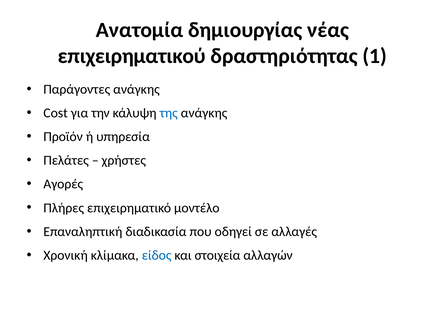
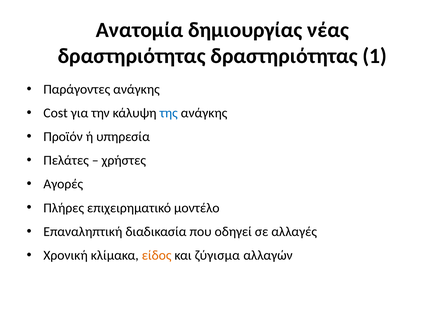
επιχειρηματικού at (132, 56): επιχειρηματικού -> δραστηριότητας
είδος colour: blue -> orange
στοιχεία: στοιχεία -> ζύγισμα
